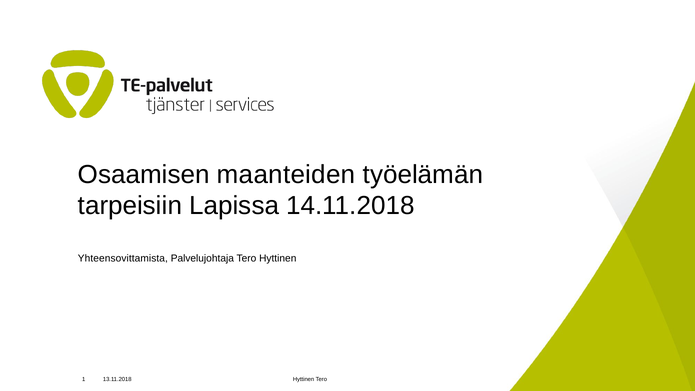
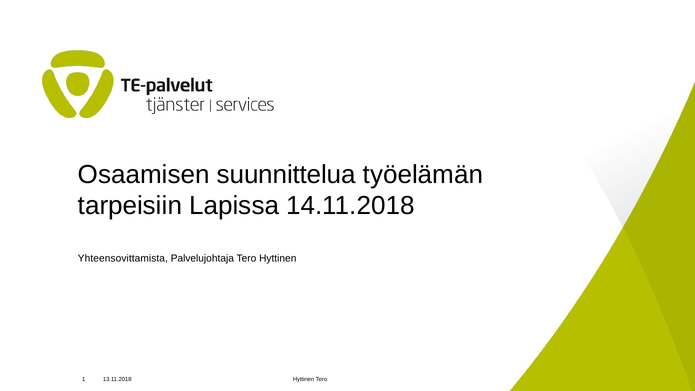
maanteiden: maanteiden -> suunnittelua
